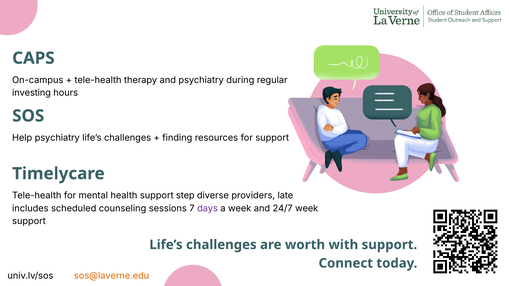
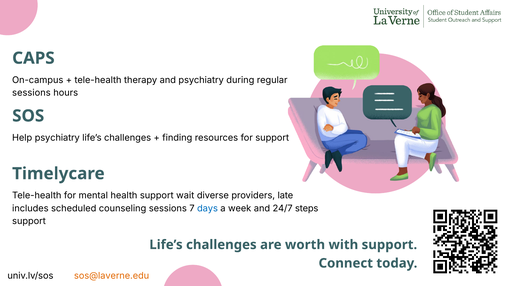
investing at (32, 93): investing -> sessions
step: step -> wait
days colour: purple -> blue
24/7 week: week -> steps
